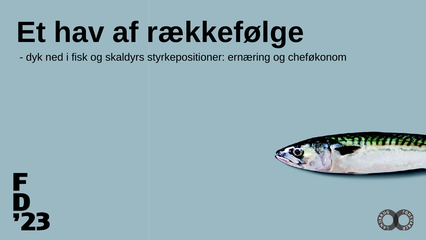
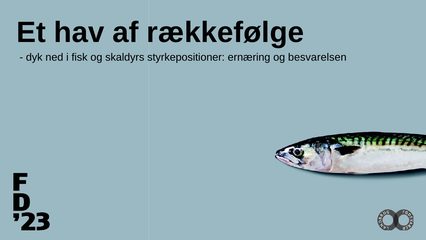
cheføkonom: cheføkonom -> besvarelsen
